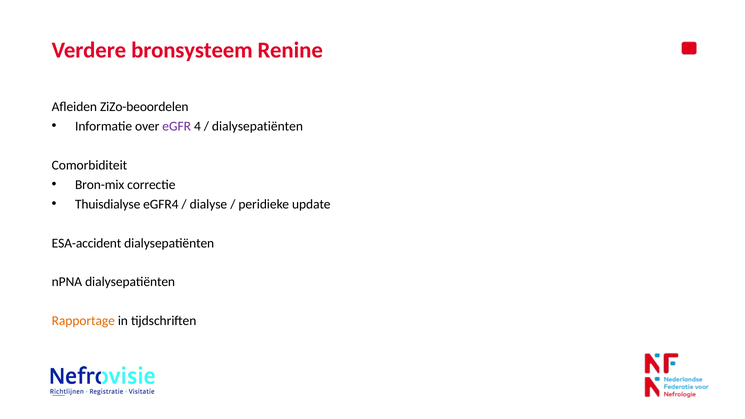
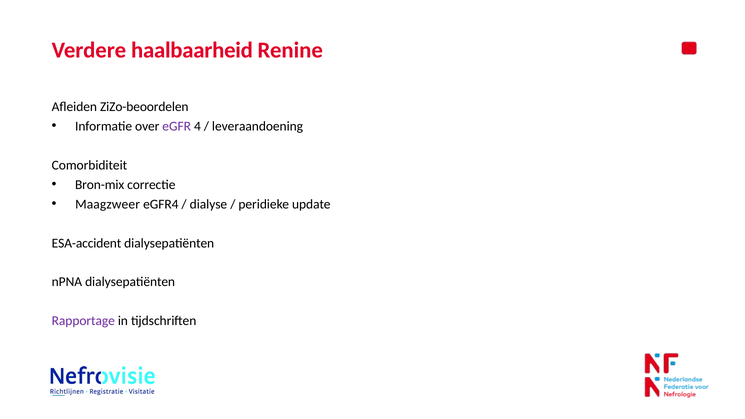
bronsysteem: bronsysteem -> haalbaarheid
dialysepatiënten at (257, 126): dialysepatiënten -> leveraandoening
Thuisdialyse: Thuisdialyse -> Maagzweer
Rapportage colour: orange -> purple
